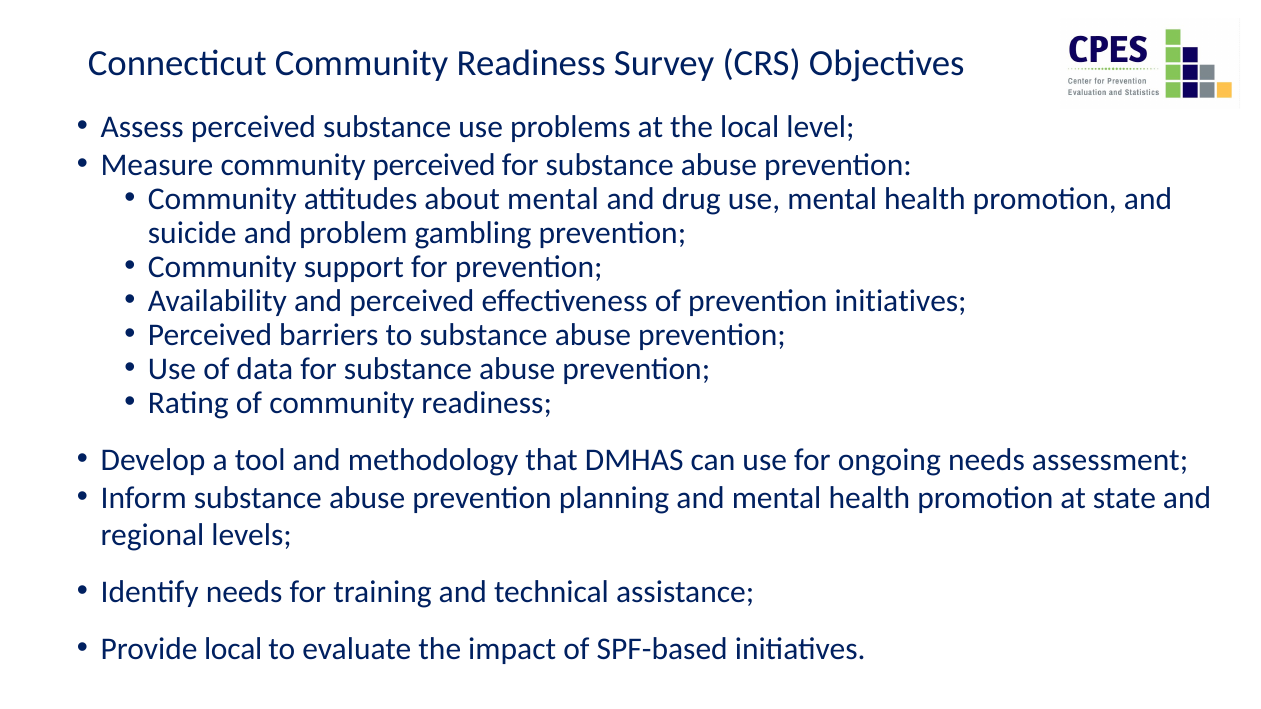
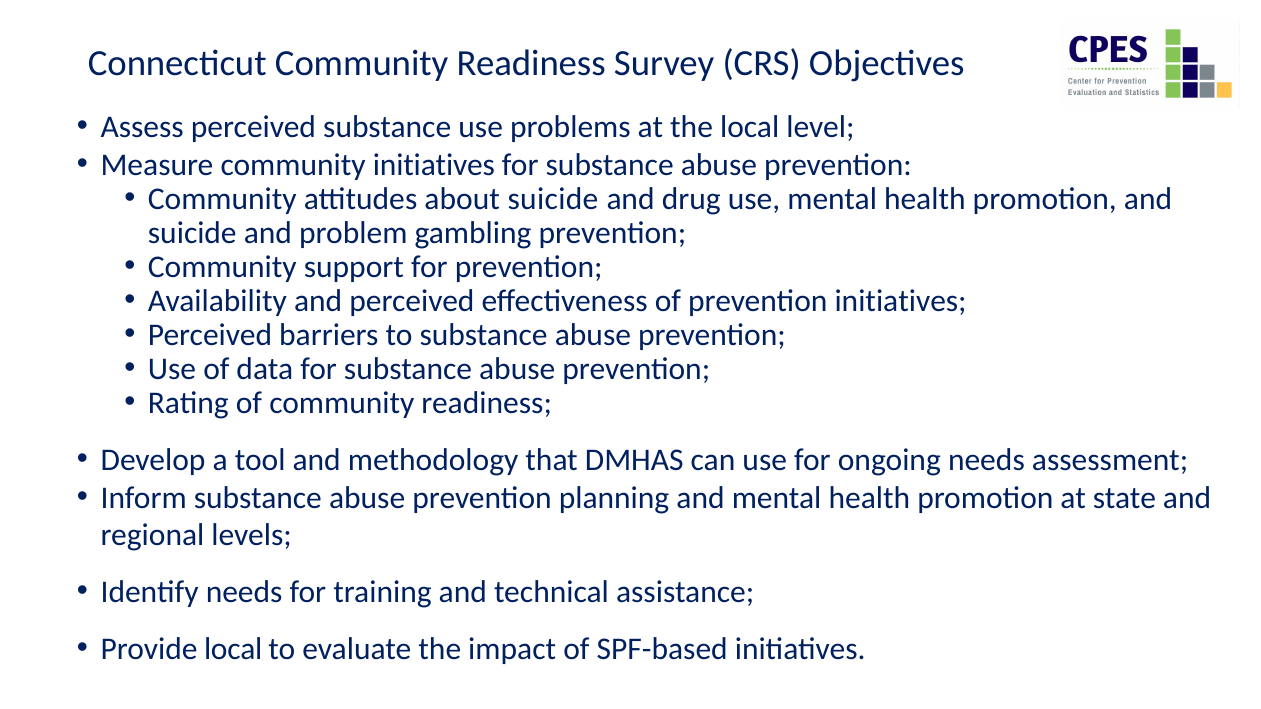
community perceived: perceived -> initiatives
about mental: mental -> suicide
